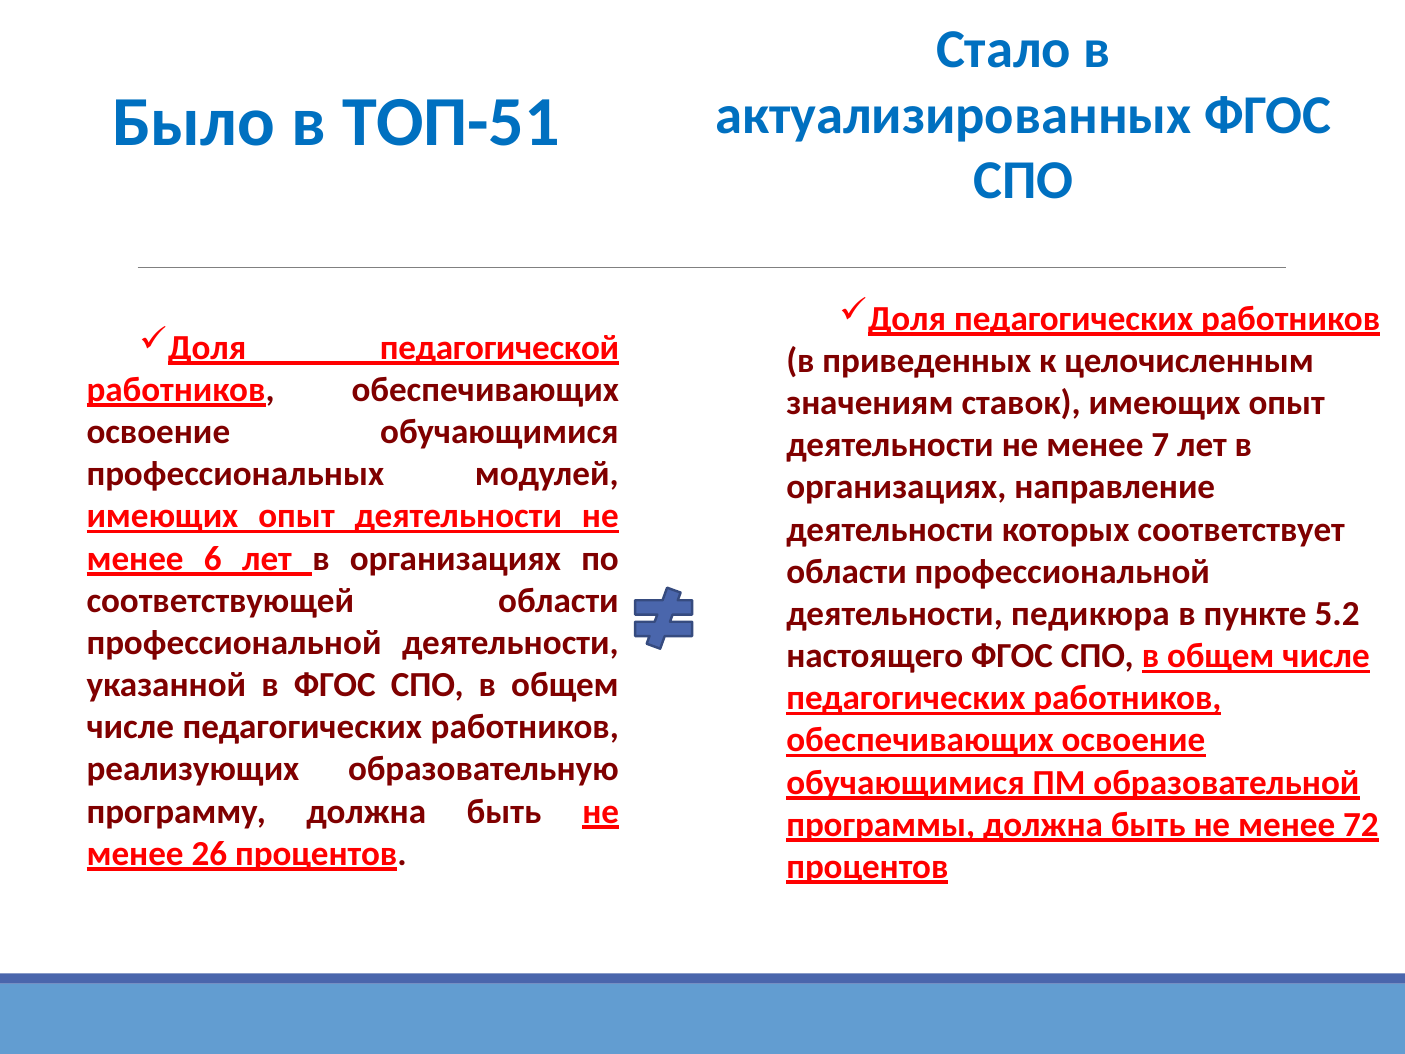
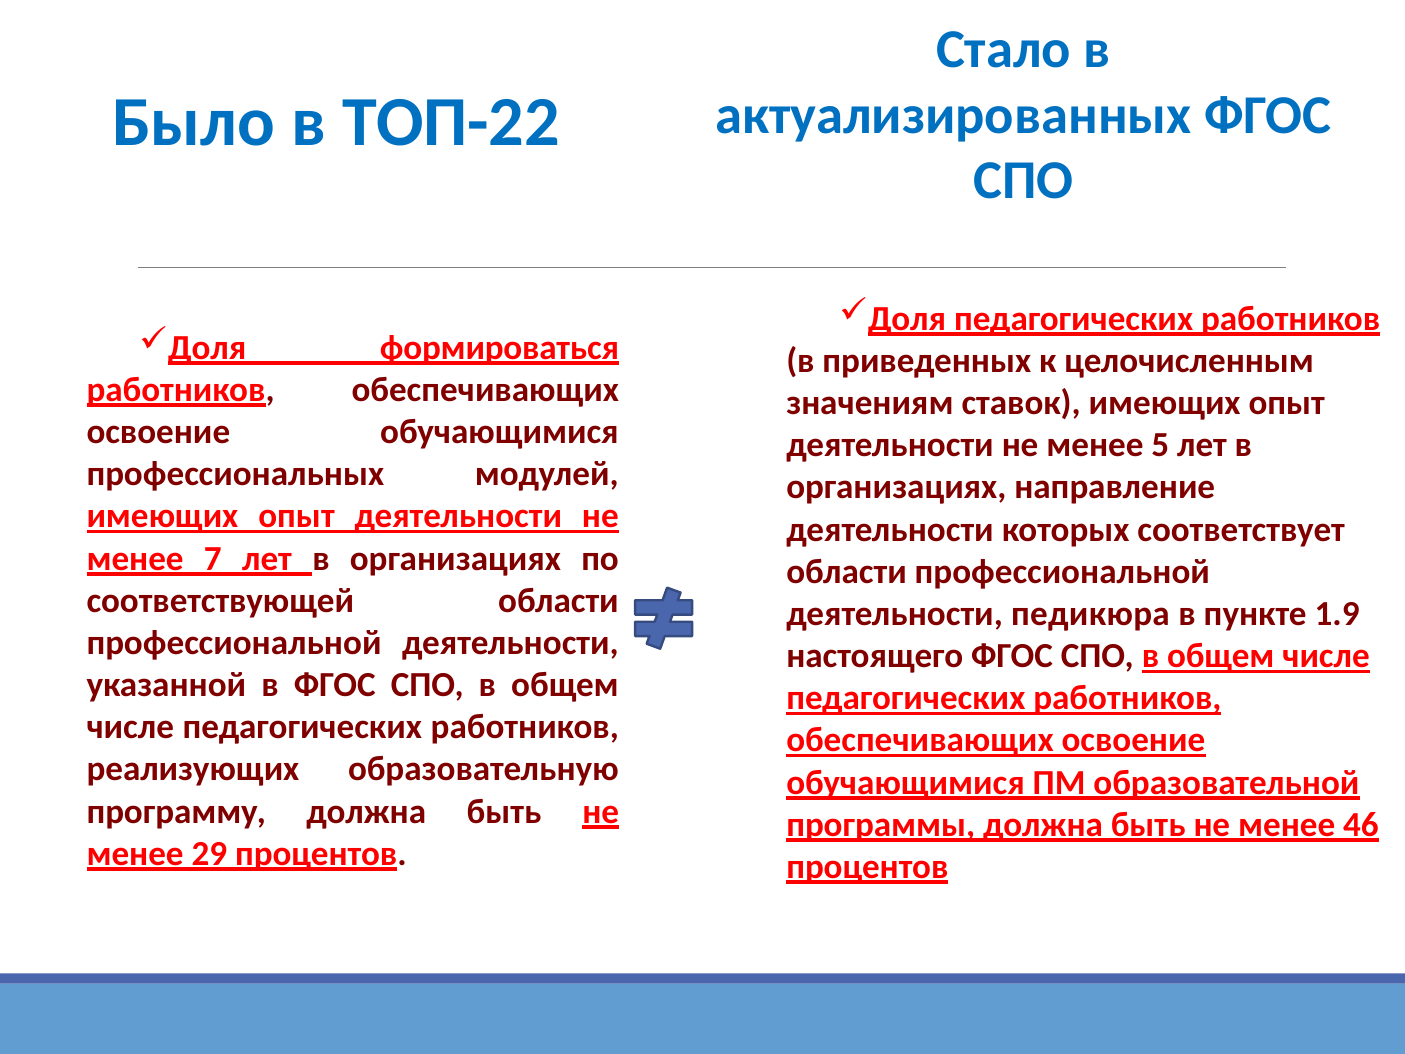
ТОП-51: ТОП-51 -> ТОП-22
педагогической: педагогической -> формироваться
7: 7 -> 5
6: 6 -> 7
5.2: 5.2 -> 1.9
72: 72 -> 46
26: 26 -> 29
